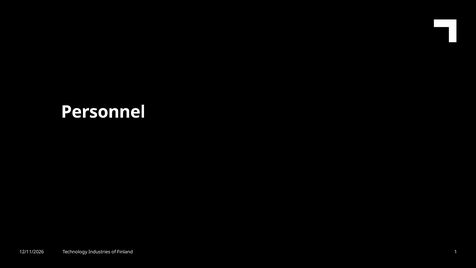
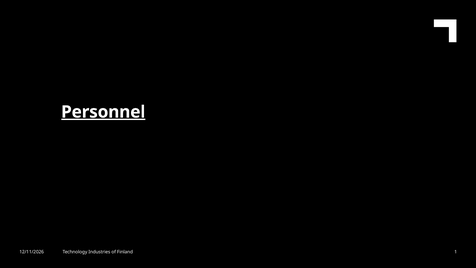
Personnel underline: none -> present
